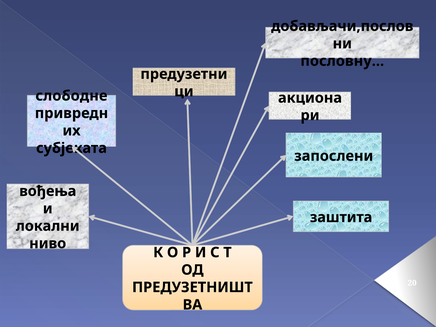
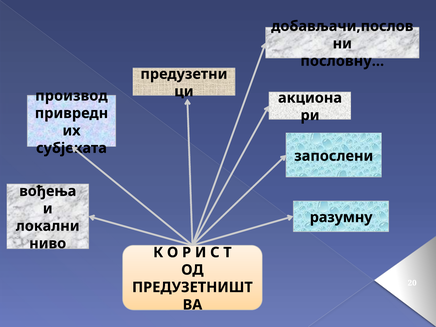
слободне: слободне -> производ
заштита: заштита -> разумну
